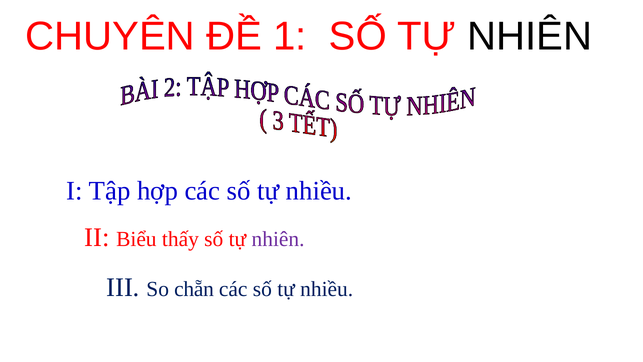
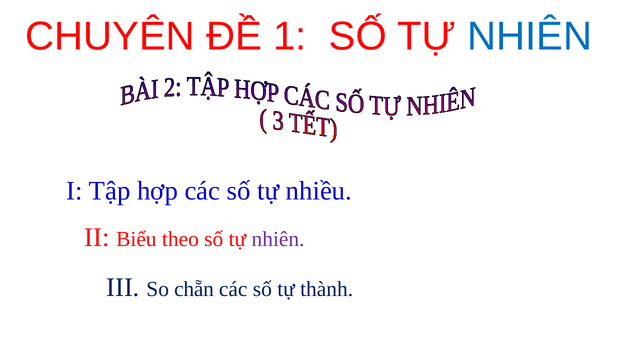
NHIÊN at (530, 37) colour: black -> blue
thấy: thấy -> theo
nhiều at (327, 289): nhiều -> thành
